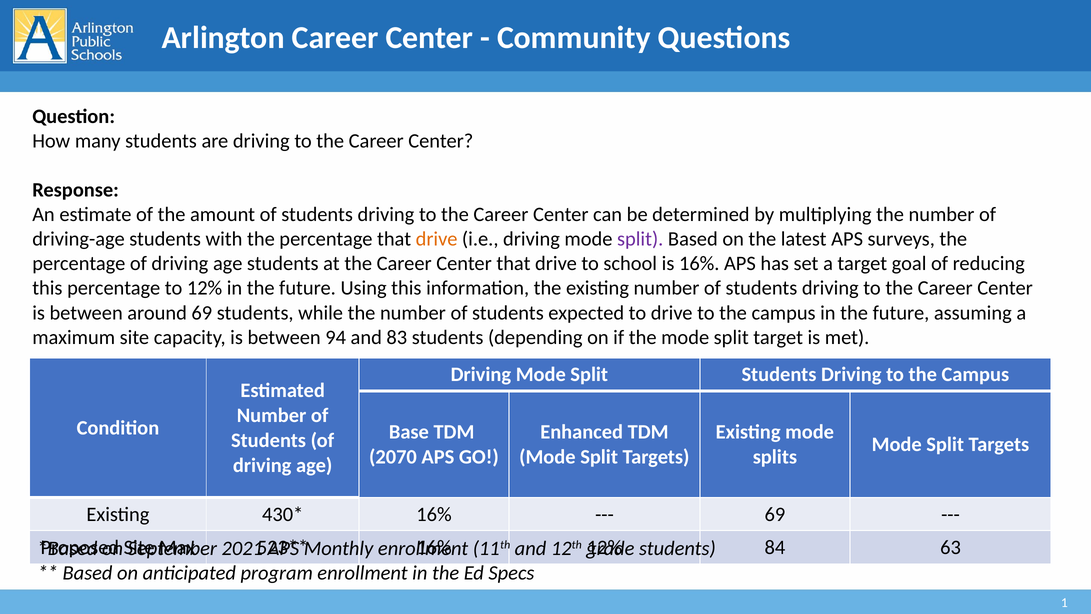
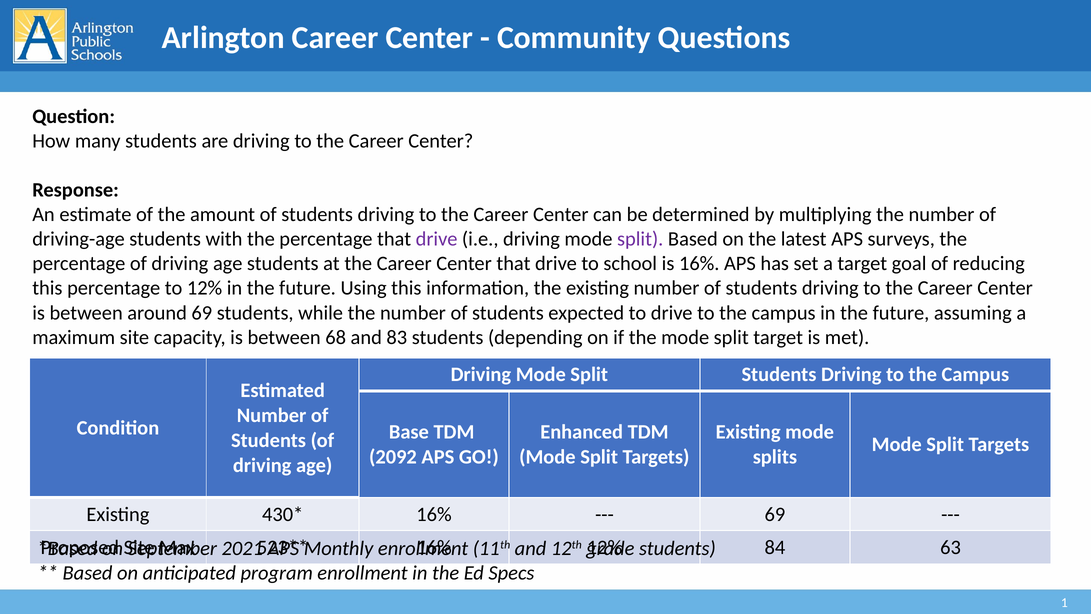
drive at (437, 239) colour: orange -> purple
94: 94 -> 68
2070: 2070 -> 2092
